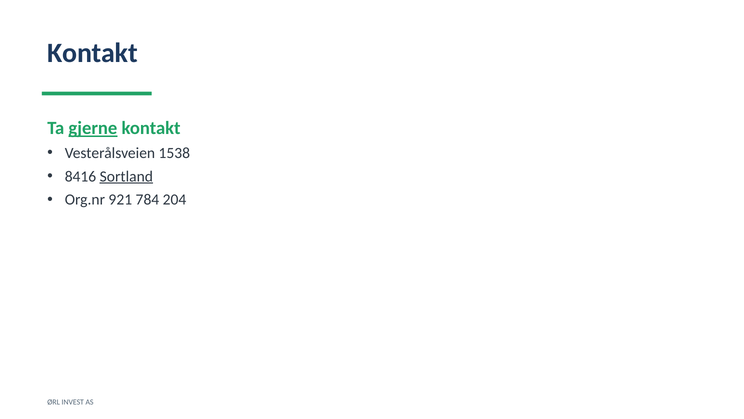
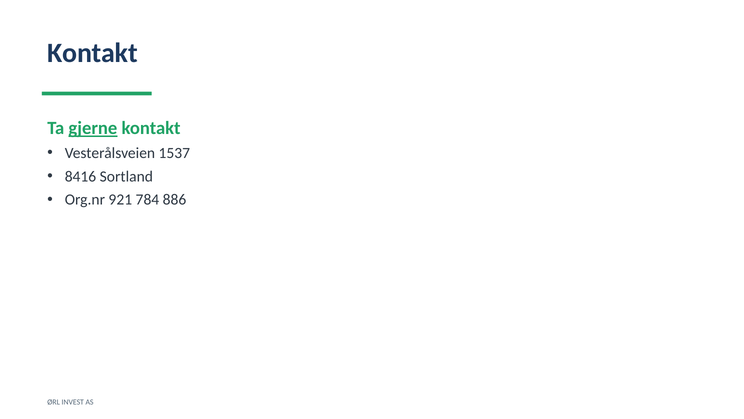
1538: 1538 -> 1537
Sortland underline: present -> none
204: 204 -> 886
